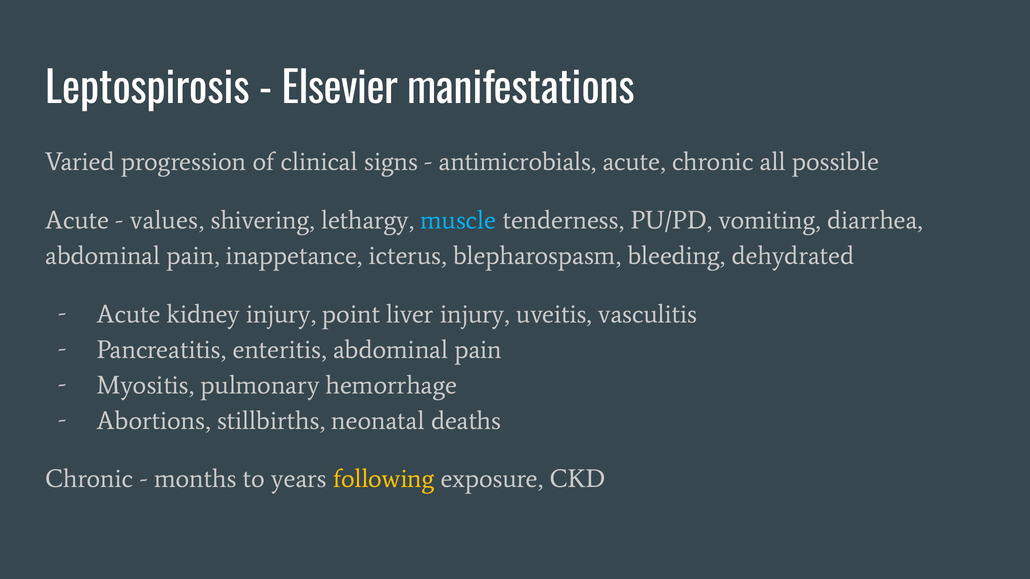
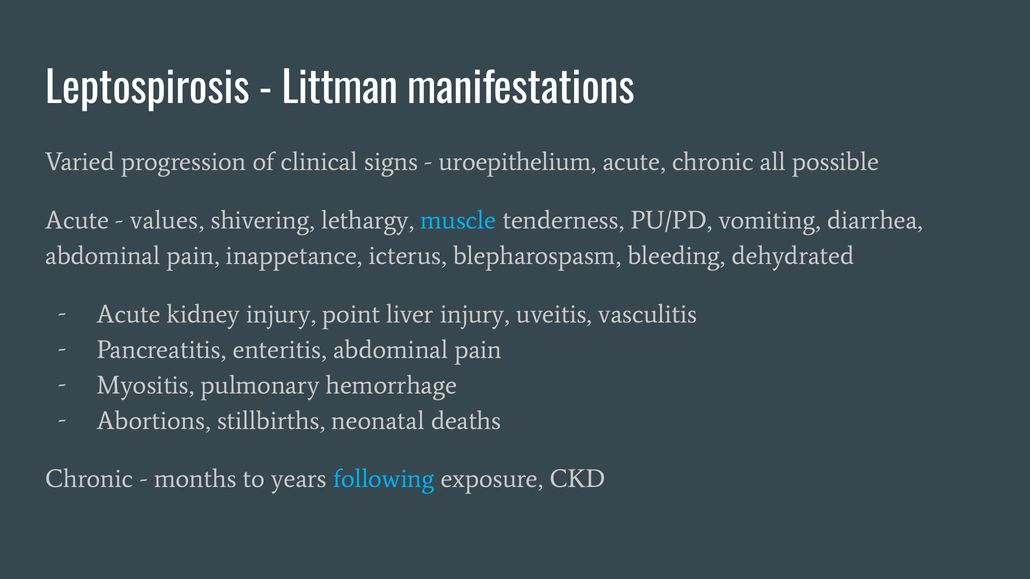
Elsevier: Elsevier -> Littman
antimicrobials: antimicrobials -> uroepithelium
following colour: yellow -> light blue
